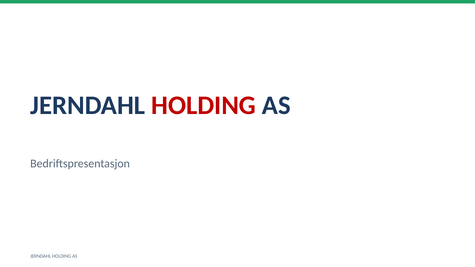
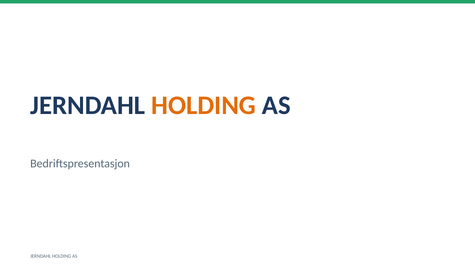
HOLDING at (204, 105) colour: red -> orange
